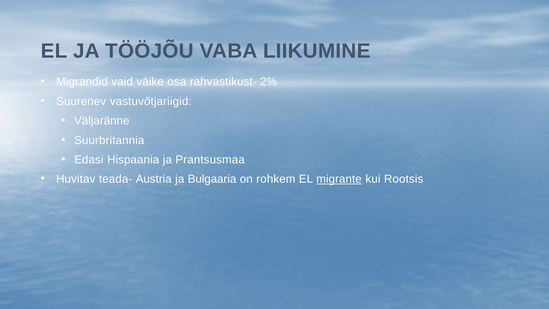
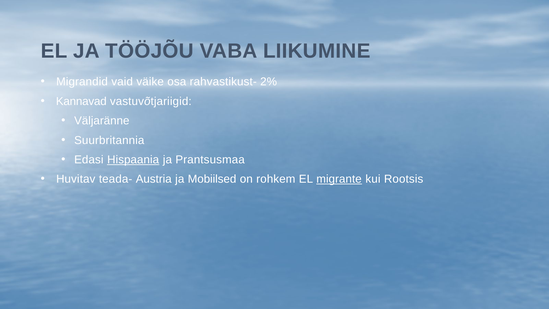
Suurenev: Suurenev -> Kannavad
Hispaania underline: none -> present
Bulgaaria: Bulgaaria -> Mobiilsed
